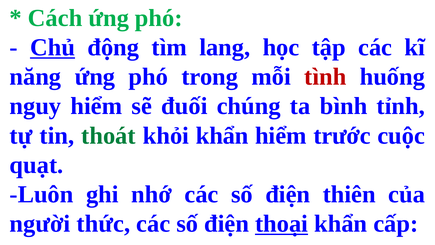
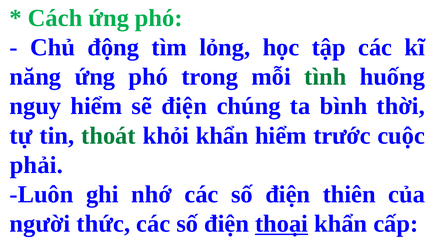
Chủ underline: present -> none
lang: lang -> lỏng
tình colour: red -> green
sẽ đuối: đuối -> điện
tỉnh: tỉnh -> thời
quạt: quạt -> phải
